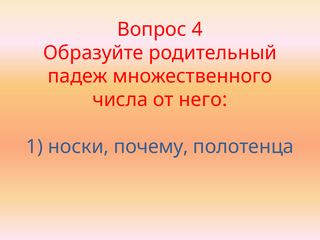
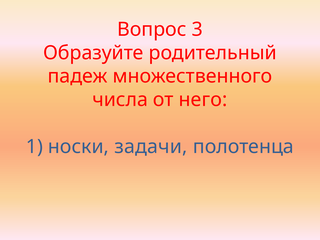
4: 4 -> 3
почему: почему -> задачи
